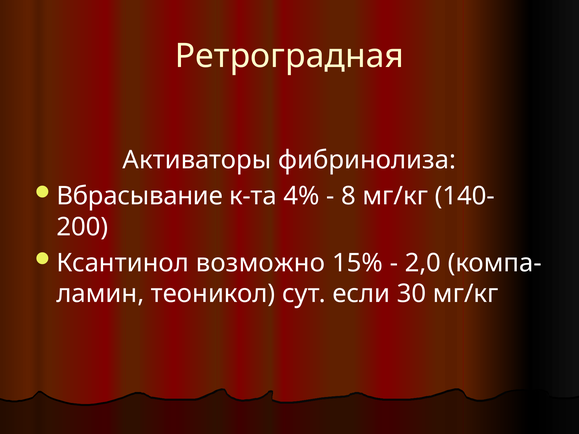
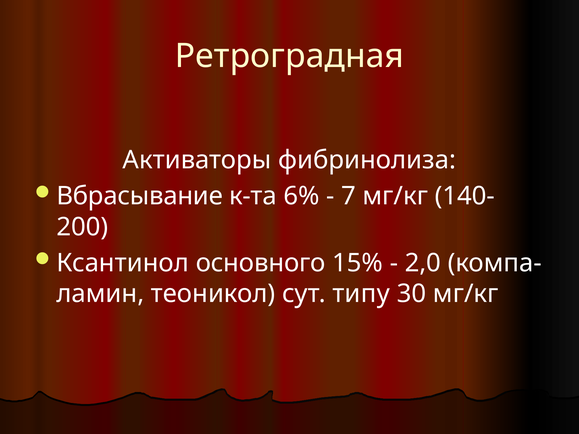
4%: 4% -> 6%
8: 8 -> 7
возможно: возможно -> основного
если: если -> типу
